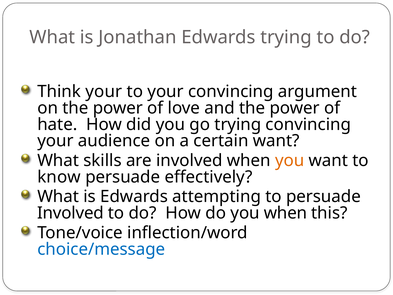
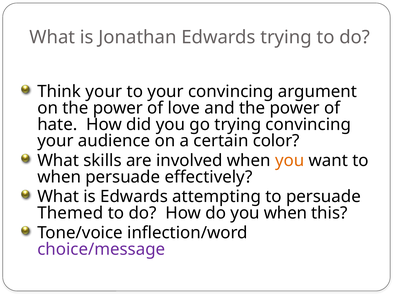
certain want: want -> color
know at (59, 177): know -> when
Involved at (70, 213): Involved -> Themed
choice/message colour: blue -> purple
